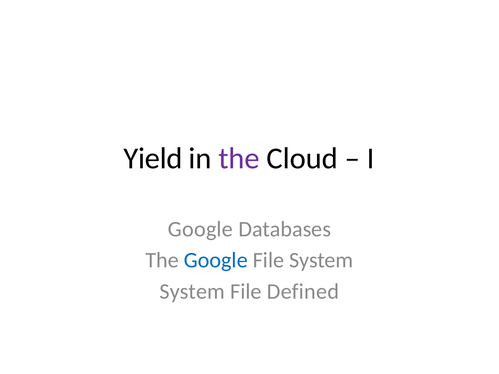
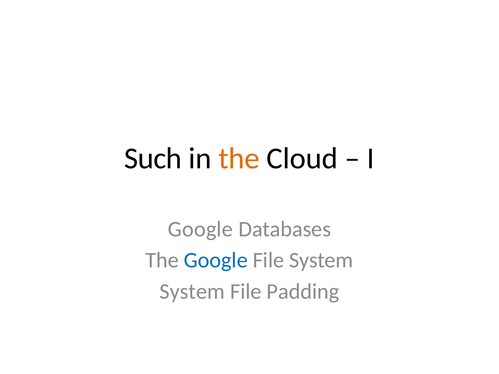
Yield: Yield -> Such
the at (239, 158) colour: purple -> orange
Defined: Defined -> Padding
